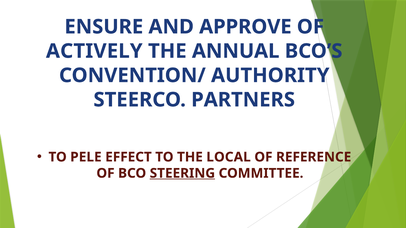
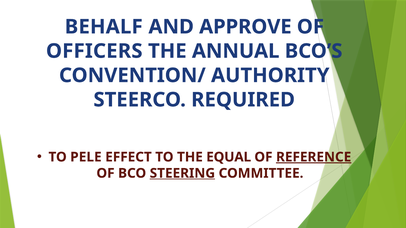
ENSURE: ENSURE -> BEHALF
ACTIVELY: ACTIVELY -> OFFICERS
PARTNERS: PARTNERS -> REQUIRED
LOCAL: LOCAL -> EQUAL
REFERENCE underline: none -> present
